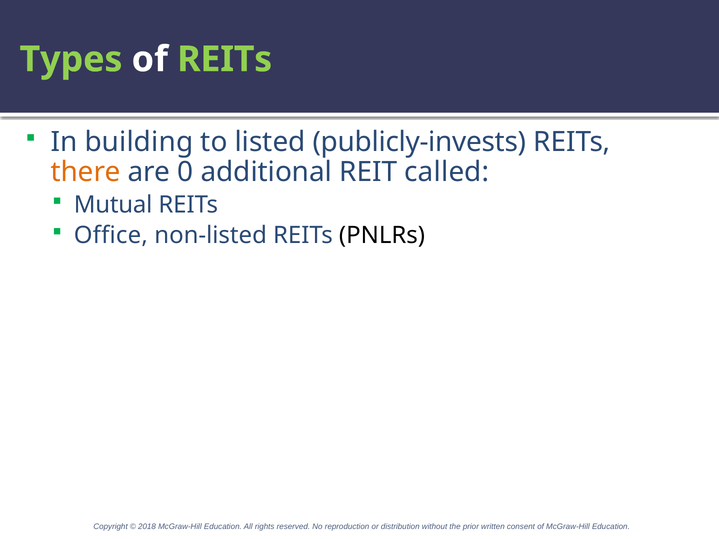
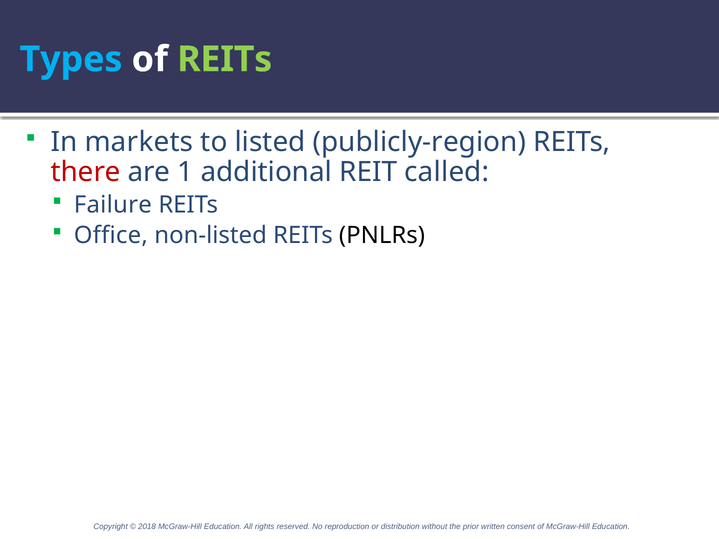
Types colour: light green -> light blue
building: building -> markets
publicly-invests: publicly-invests -> publicly-region
there colour: orange -> red
0: 0 -> 1
Mutual: Mutual -> Failure
